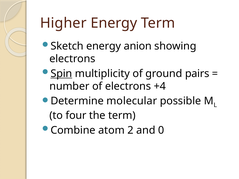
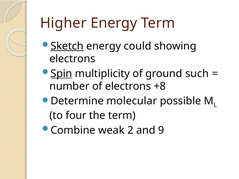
Sketch underline: none -> present
anion: anion -> could
pairs: pairs -> such
+4: +4 -> +8
atom: atom -> weak
0: 0 -> 9
